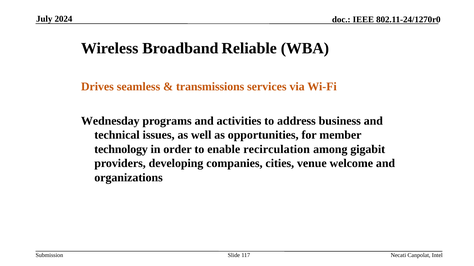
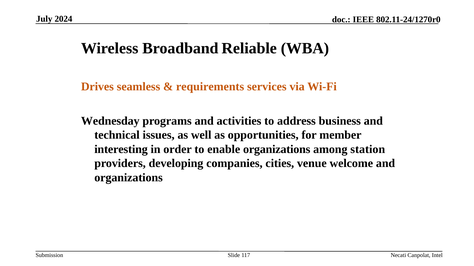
transmissions: transmissions -> requirements
technology: technology -> interesting
enable recirculation: recirculation -> organizations
gigabit: gigabit -> station
